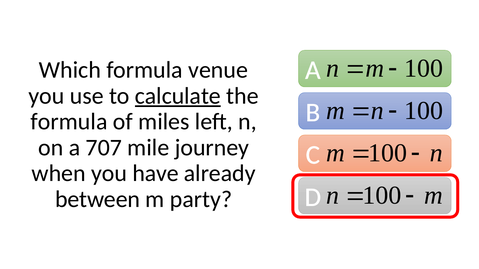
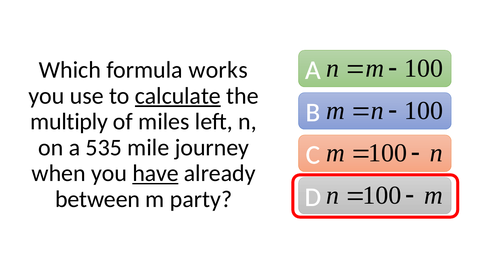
venue: venue -> works
formula at (69, 122): formula -> multiply
707: 707 -> 535
have underline: none -> present
